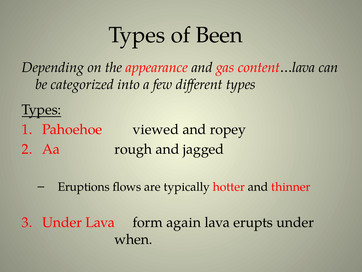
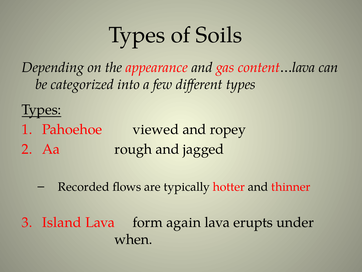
Been: Been -> Soils
Eruptions: Eruptions -> Recorded
Under at (62, 222): Under -> Island
